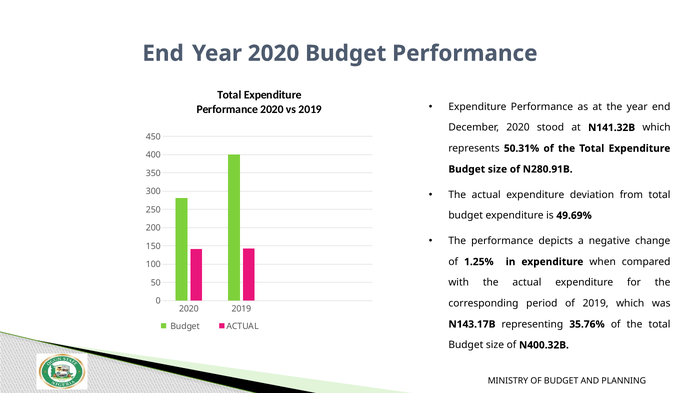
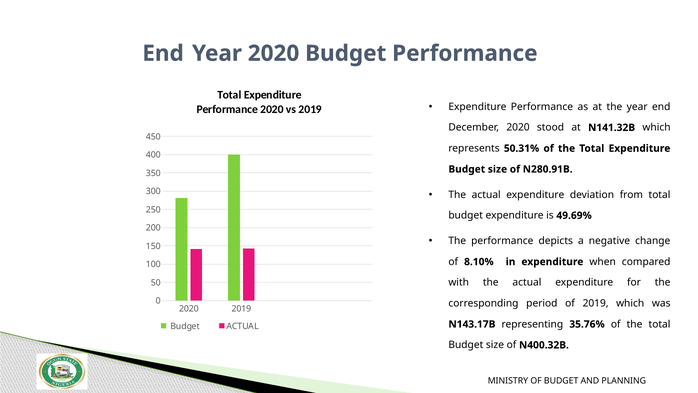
1.25%: 1.25% -> 8.10%
